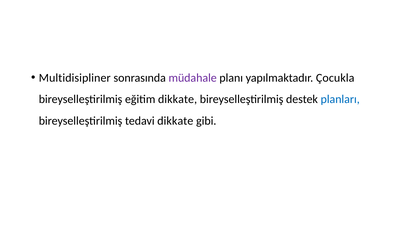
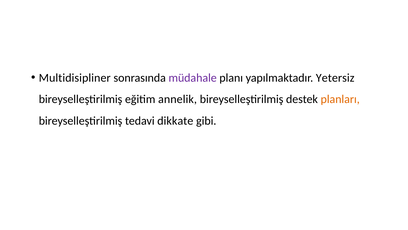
Çocukla: Çocukla -> Yetersiz
eğitim dikkate: dikkate -> annelik
planları colour: blue -> orange
